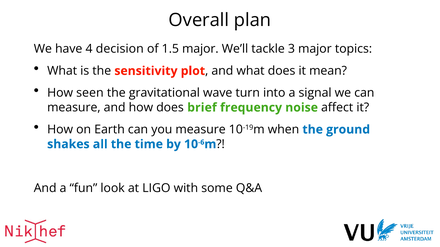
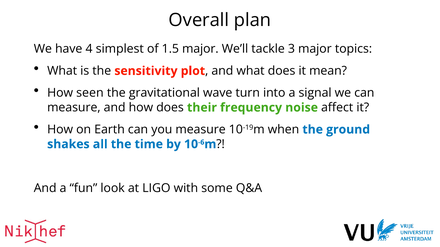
decision: decision -> simplest
brief: brief -> their
